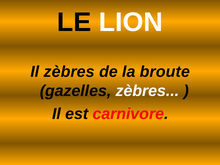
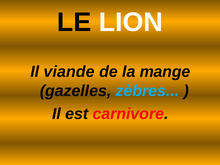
Il zèbres: zèbres -> viande
broute: broute -> mange
zèbres at (147, 91) colour: white -> light blue
